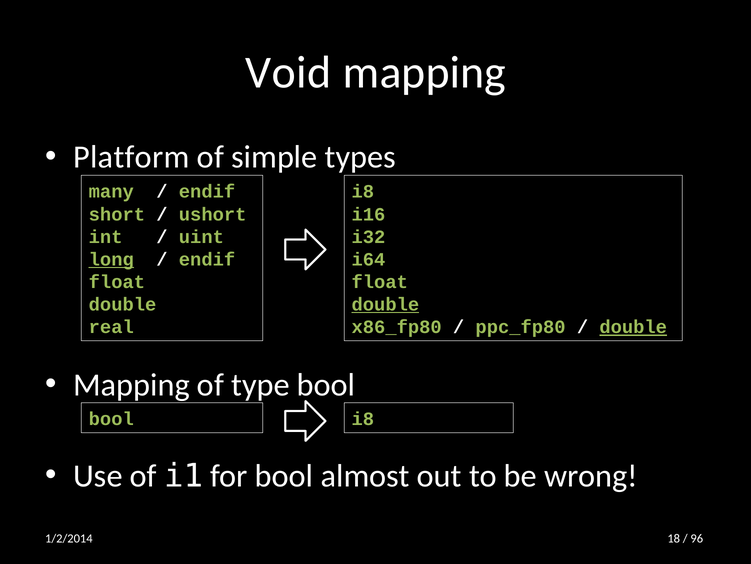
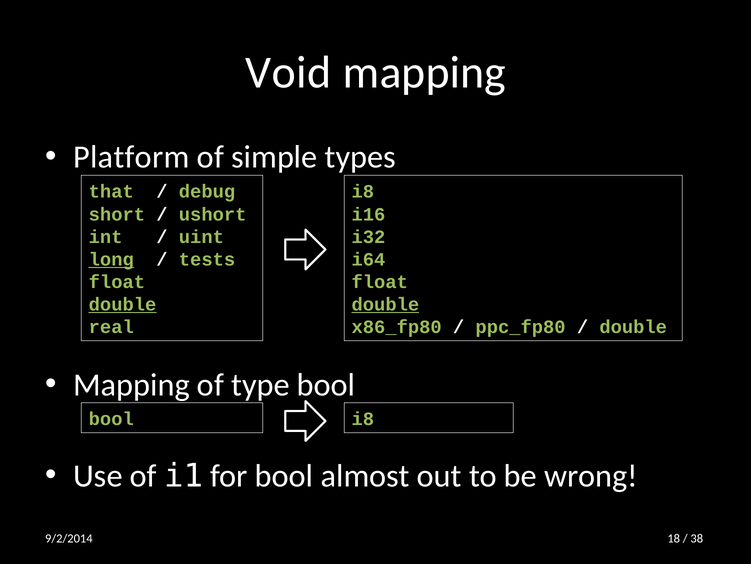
many: many -> that
endif at (207, 191): endif -> debug
endif at (207, 259): endif -> tests
double at (123, 304) underline: none -> present
double at (633, 327) underline: present -> none
1/2/2014: 1/2/2014 -> 9/2/2014
96: 96 -> 38
